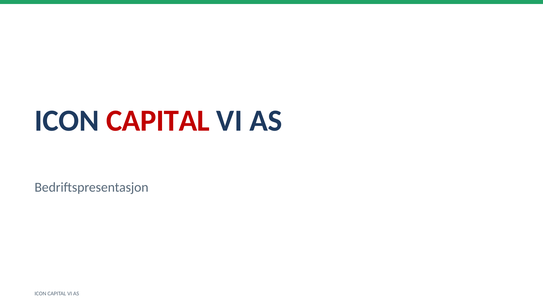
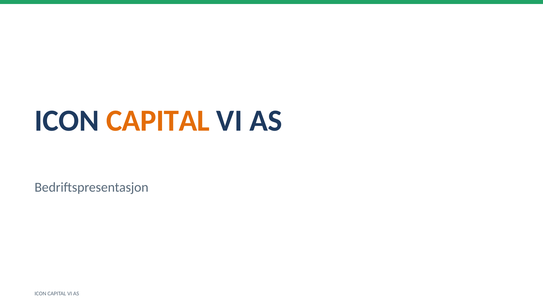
CAPITAL at (158, 120) colour: red -> orange
